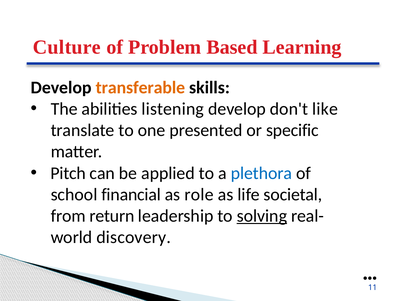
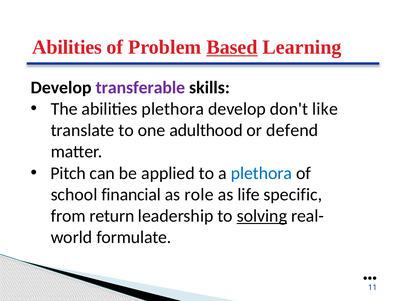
Culture at (67, 47): Culture -> Abilities
Based underline: none -> present
transferable colour: orange -> purple
abilities listening: listening -> plethora
presented: presented -> adulthood
specific: specific -> defend
societal: societal -> specific
discovery: discovery -> formulate
